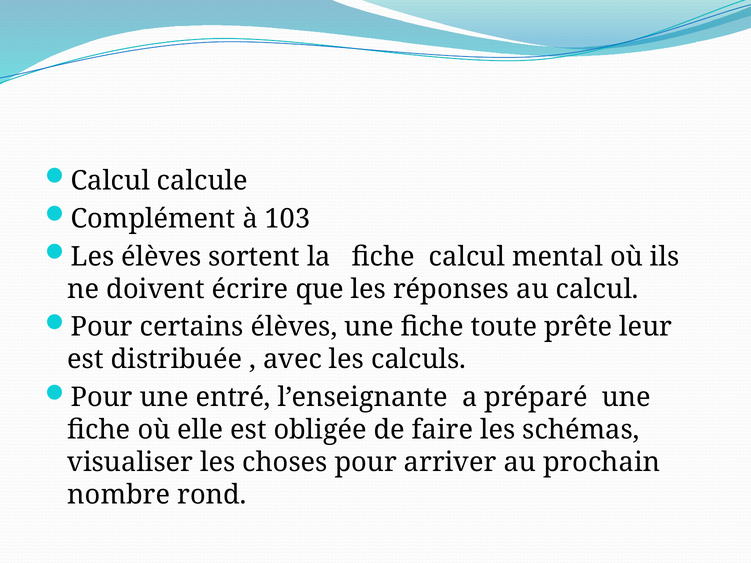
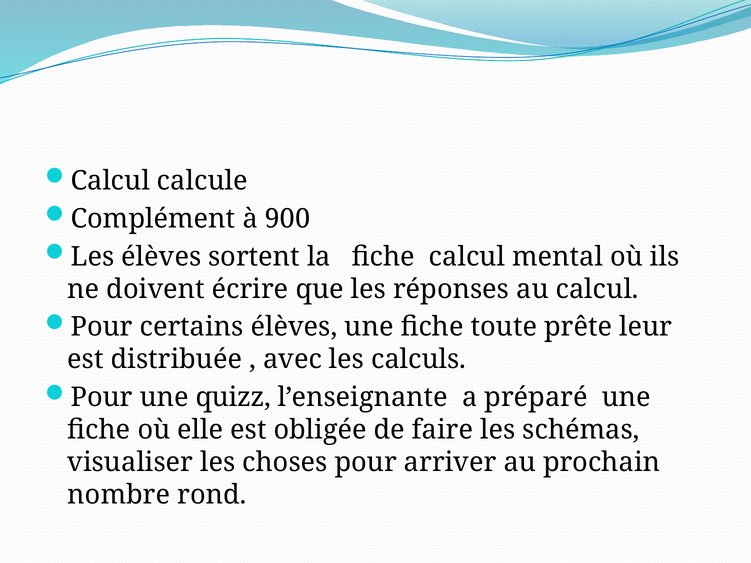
103: 103 -> 900
entré: entré -> quizz
